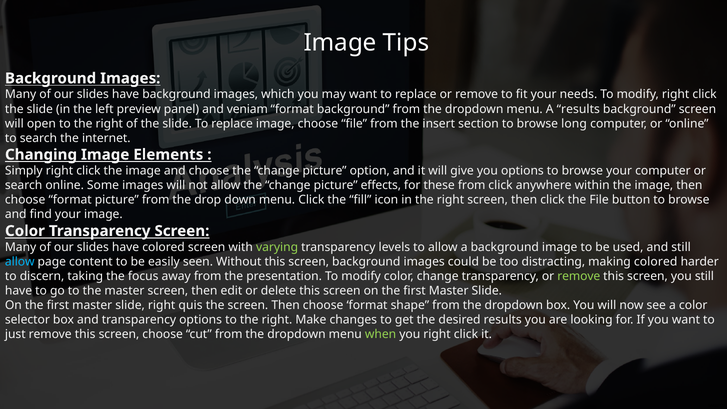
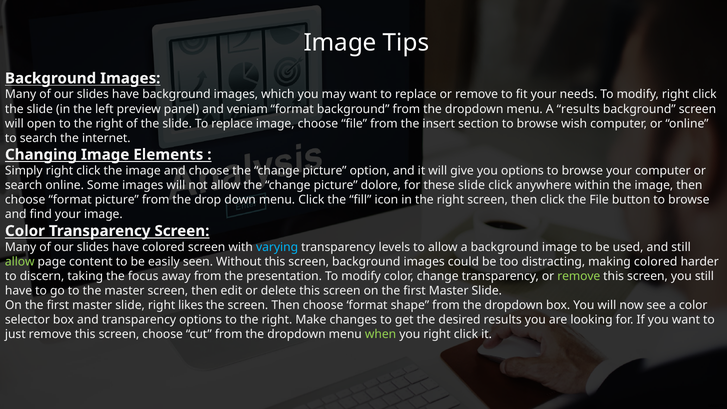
long: long -> wish
effects: effects -> dolore
these from: from -> slide
varying colour: light green -> light blue
allow at (20, 262) colour: light blue -> light green
quis: quis -> likes
